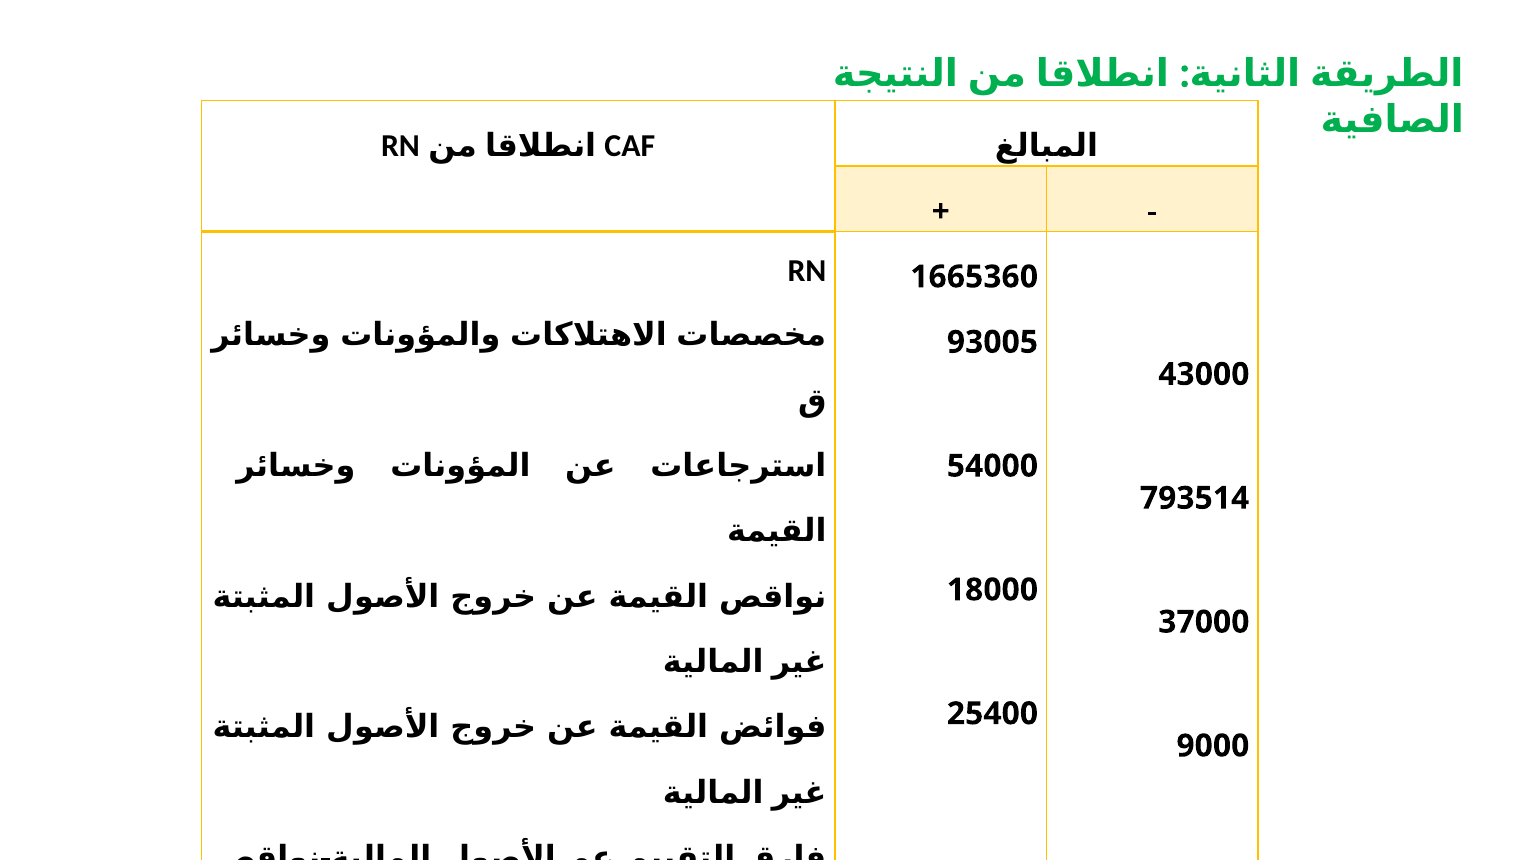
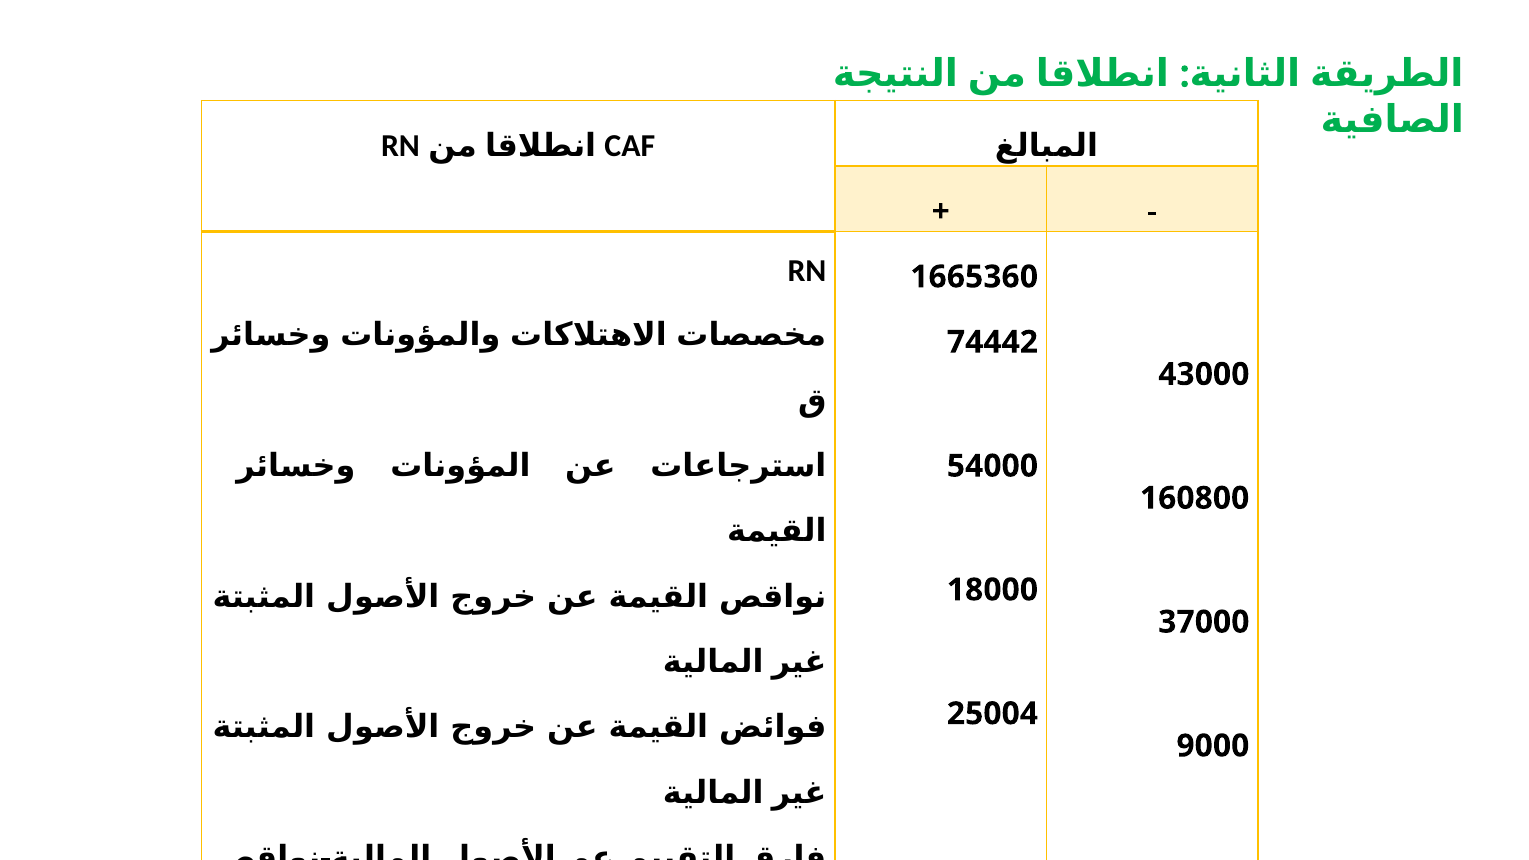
93005: 93005 -> 74442
793514: 793514 -> 160800
25400: 25400 -> 25004
